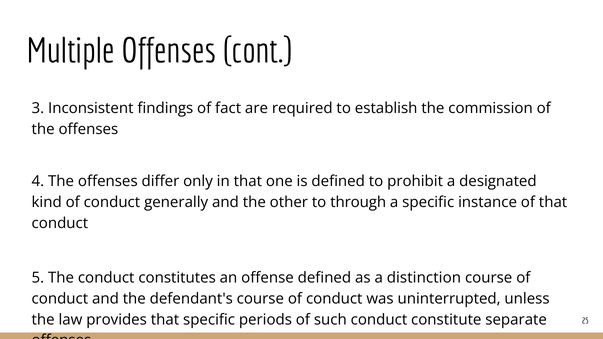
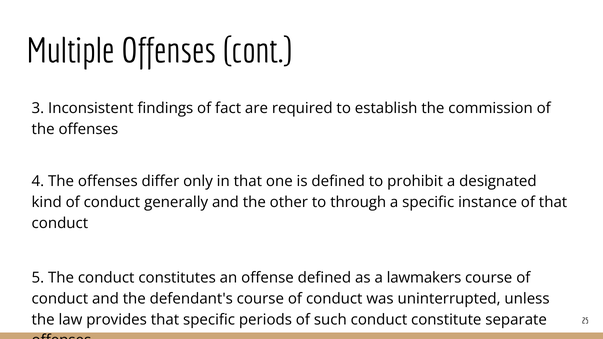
distinction: distinction -> lawmakers
